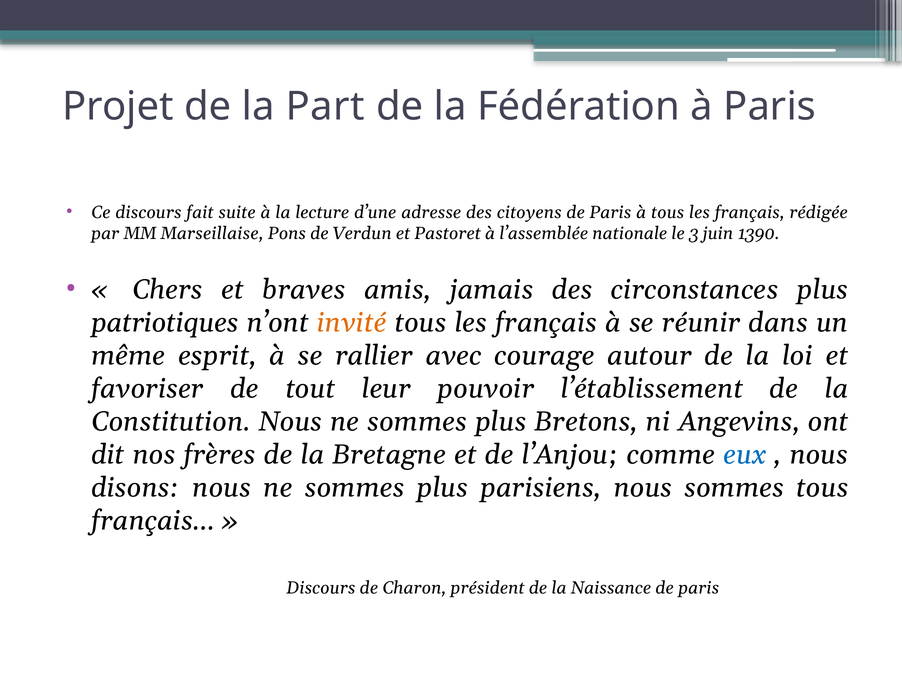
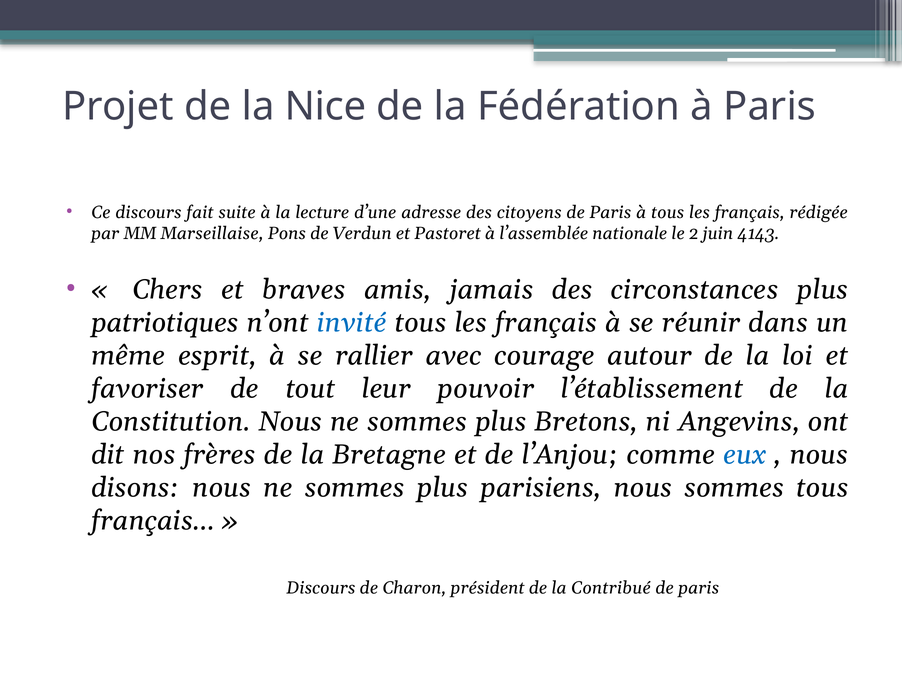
Part: Part -> Nice
3: 3 -> 2
1390: 1390 -> 4143
invité colour: orange -> blue
Naissance: Naissance -> Contribué
